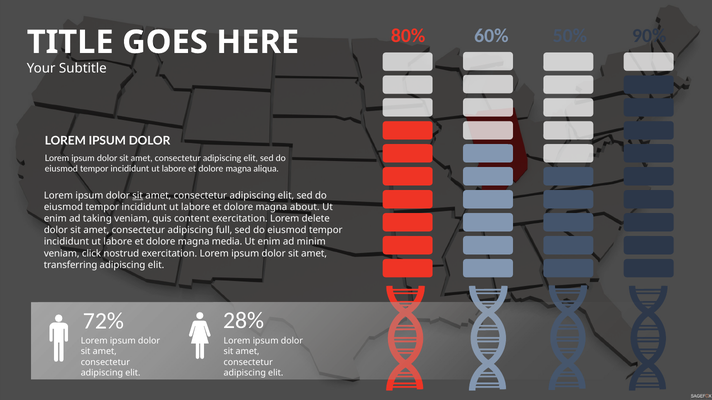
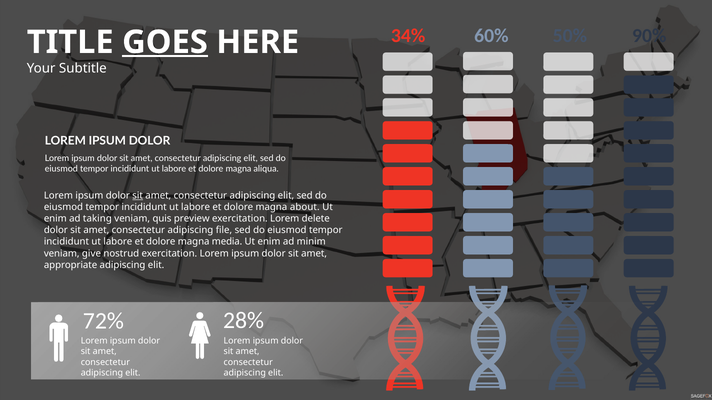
80%: 80% -> 34%
GOES underline: none -> present
content: content -> preview
full: full -> file
click: click -> give
transferring: transferring -> appropriate
